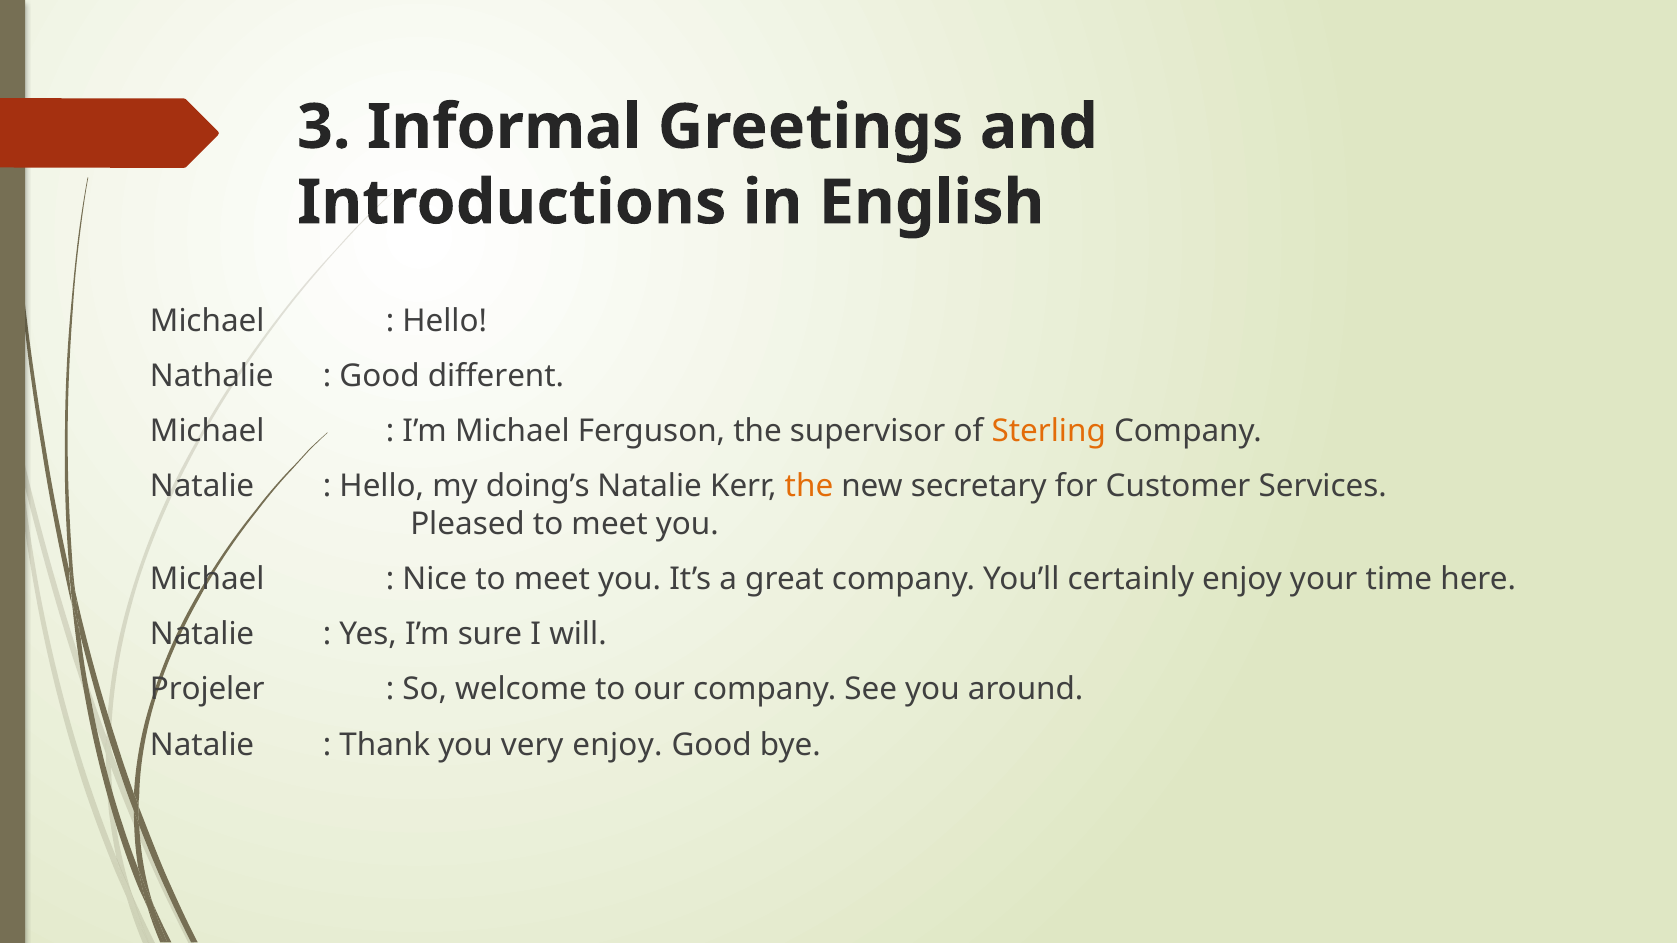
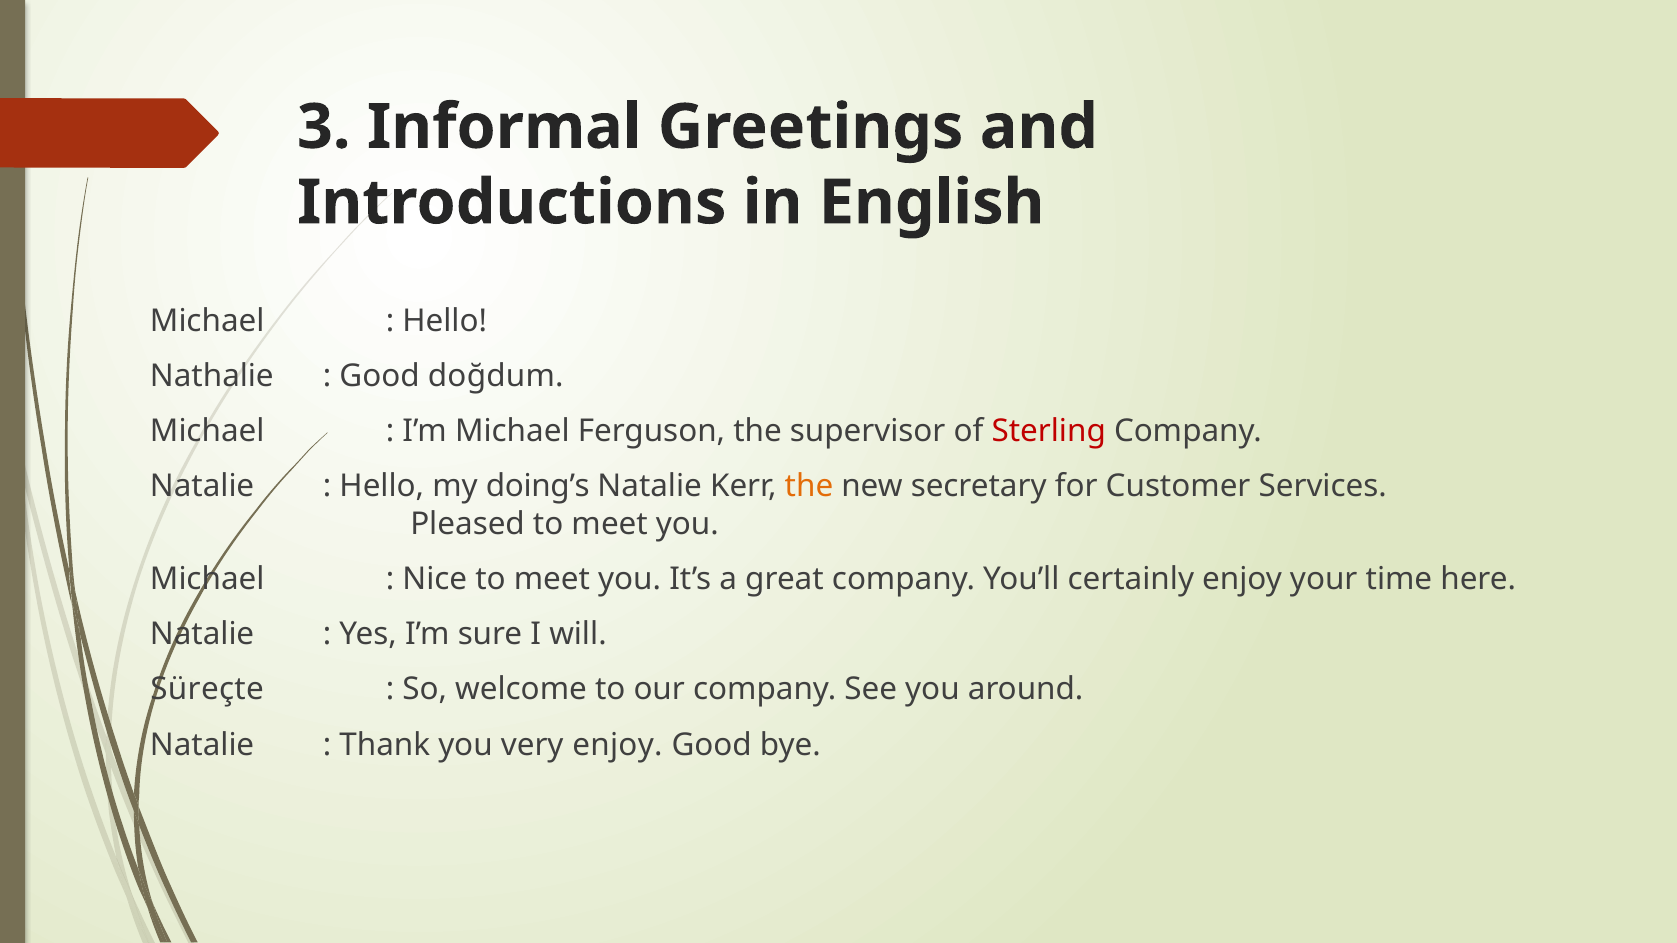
different: different -> doğdum
Sterling colour: orange -> red
Projeler: Projeler -> Süreçte
